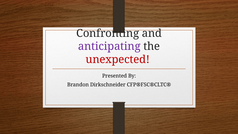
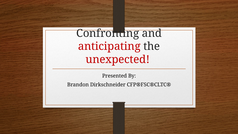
anticipating colour: purple -> red
